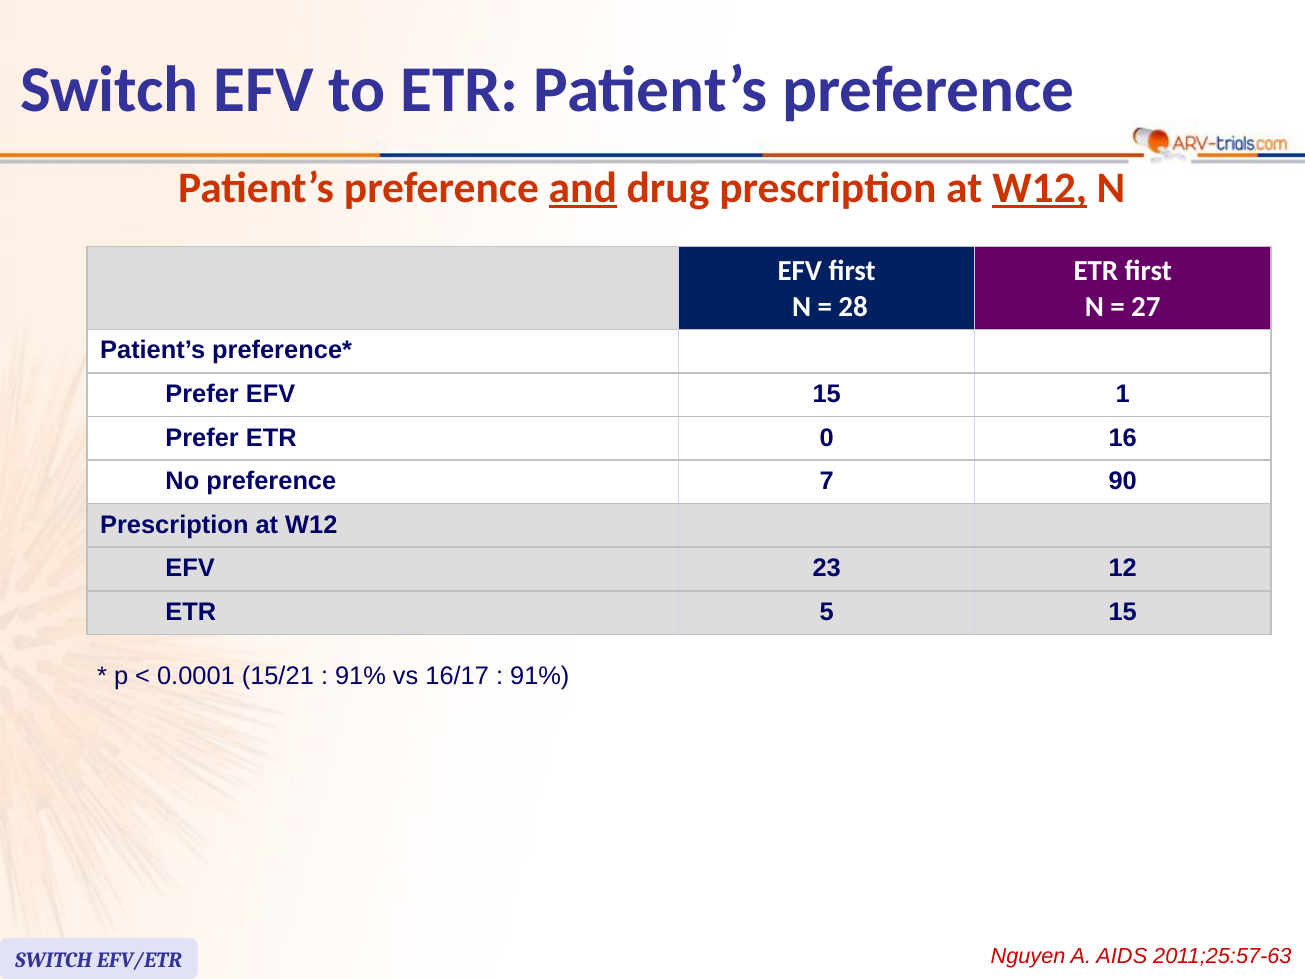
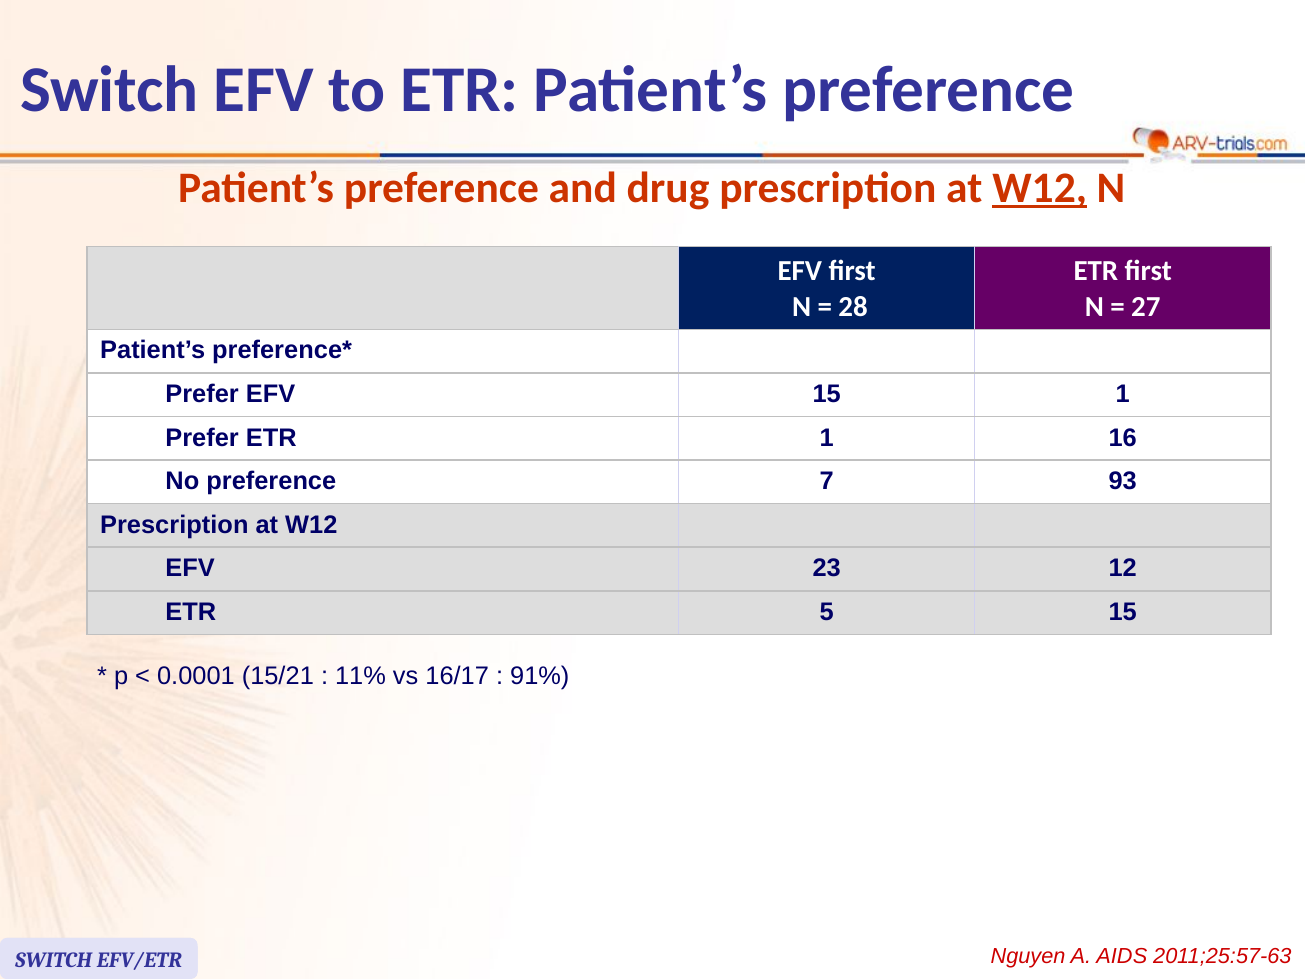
and underline: present -> none
ETR 0: 0 -> 1
90: 90 -> 93
91% at (361, 676): 91% -> 11%
